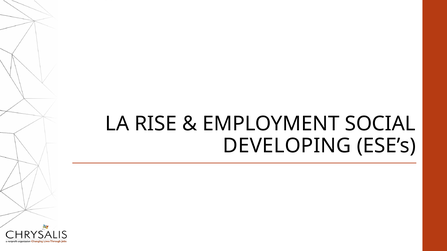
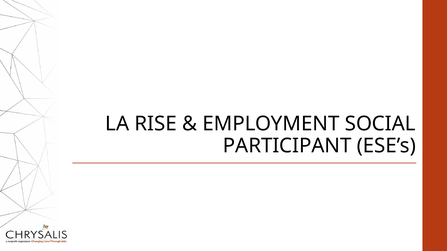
DEVELOPING: DEVELOPING -> PARTICIPANT
